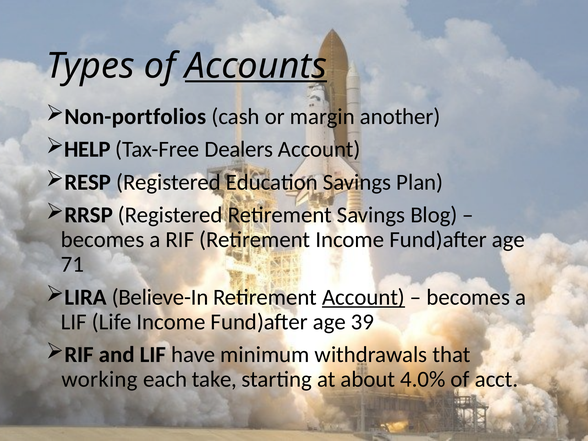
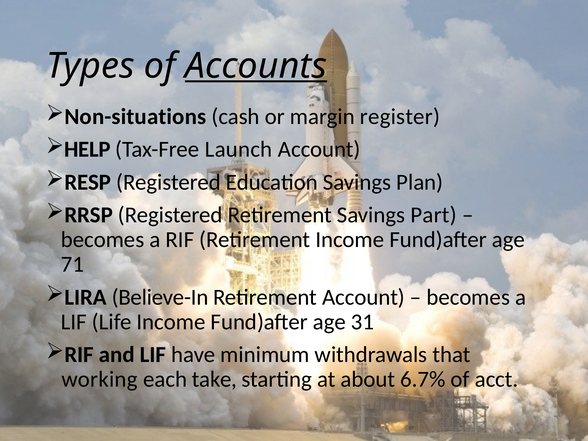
Non-portfolios: Non-portfolios -> Non-situations
another: another -> register
Dealers: Dealers -> Launch
Blog: Blog -> Part
Account at (364, 297) underline: present -> none
39: 39 -> 31
4.0%: 4.0% -> 6.7%
